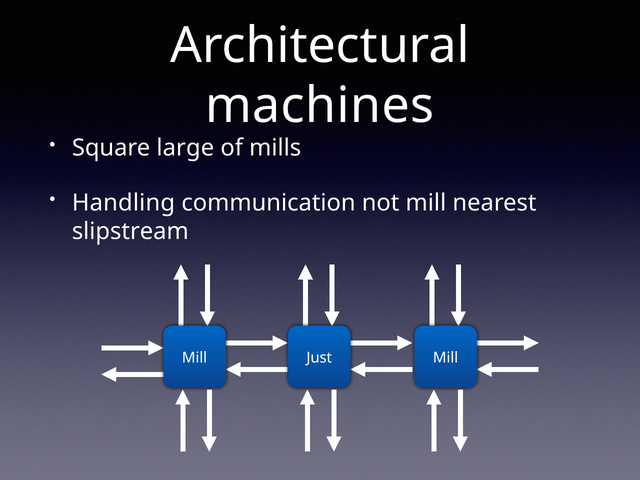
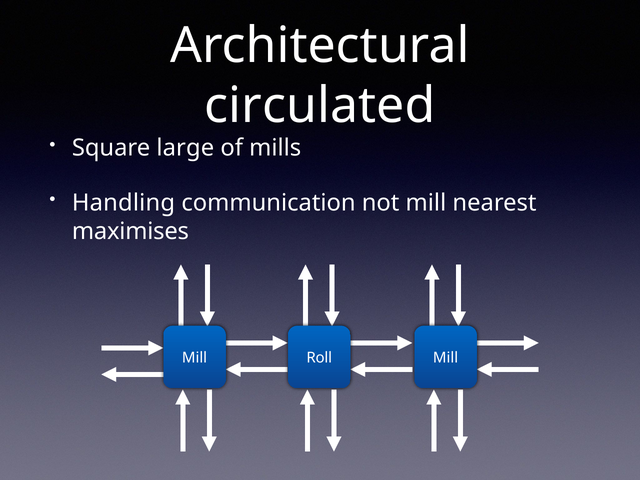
machines: machines -> circulated
slipstream: slipstream -> maximises
Just: Just -> Roll
